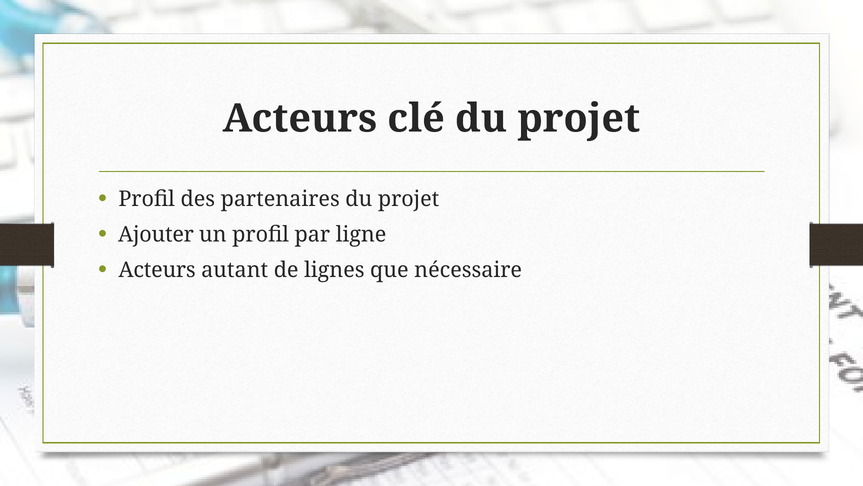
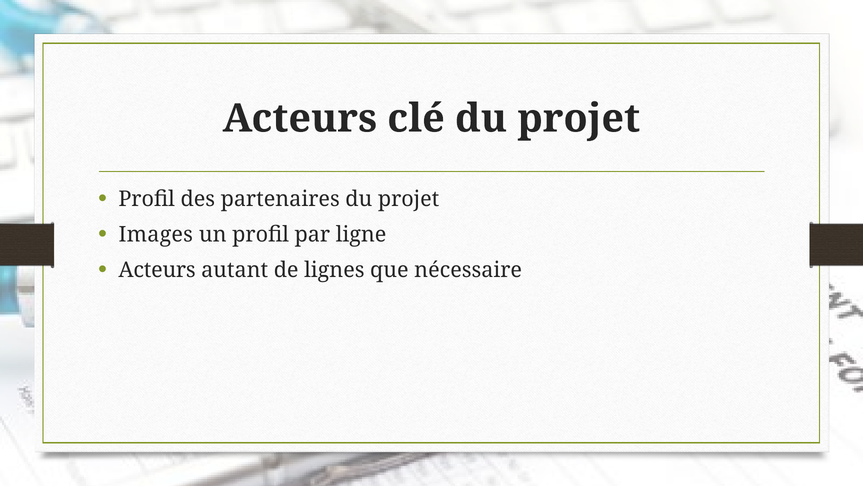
Ajouter: Ajouter -> Images
